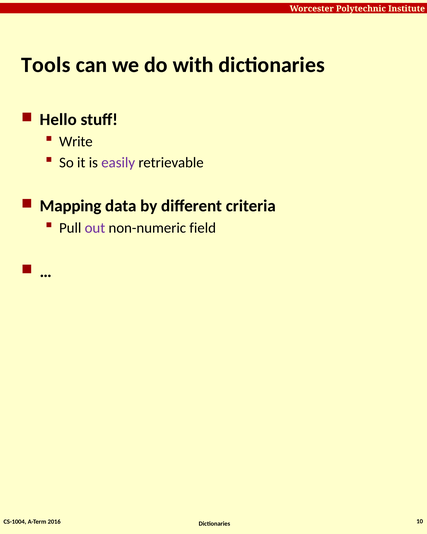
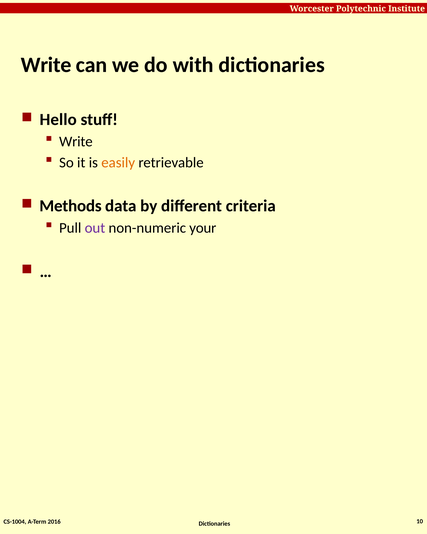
Tools at (46, 65): Tools -> Write
easily colour: purple -> orange
Mapping: Mapping -> Methods
field: field -> your
